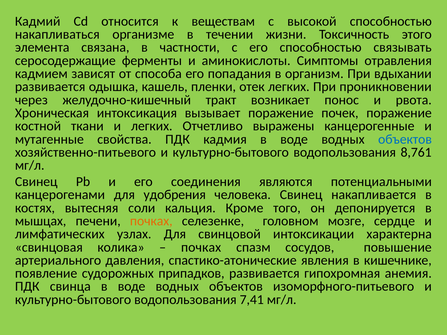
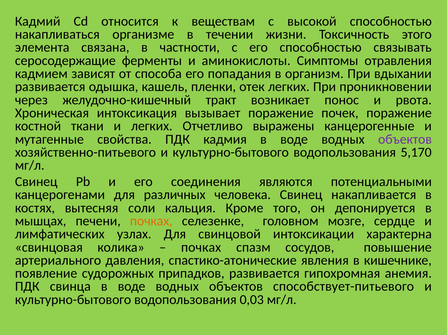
объектов at (405, 139) colour: blue -> purple
8,761: 8,761 -> 5,170
удобрения: удобрения -> различных
изоморфного-питьевого: изоморфного-питьевого -> способствует-питьевого
7,41: 7,41 -> 0,03
